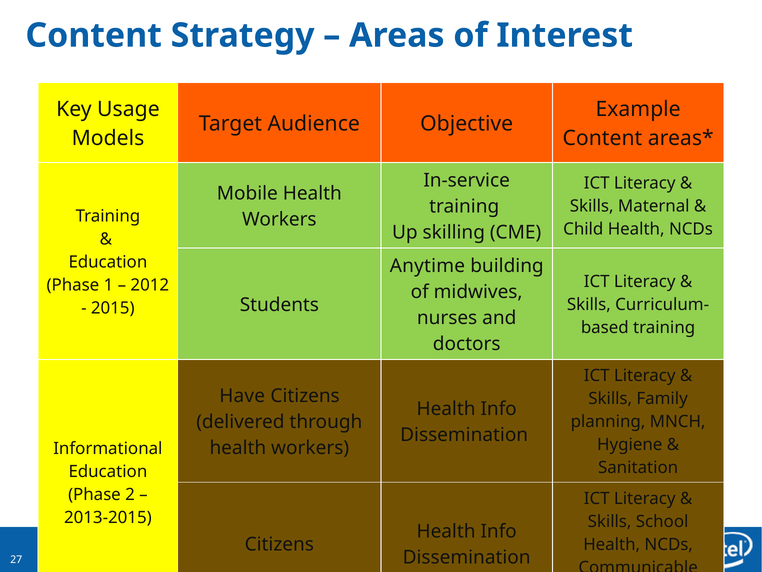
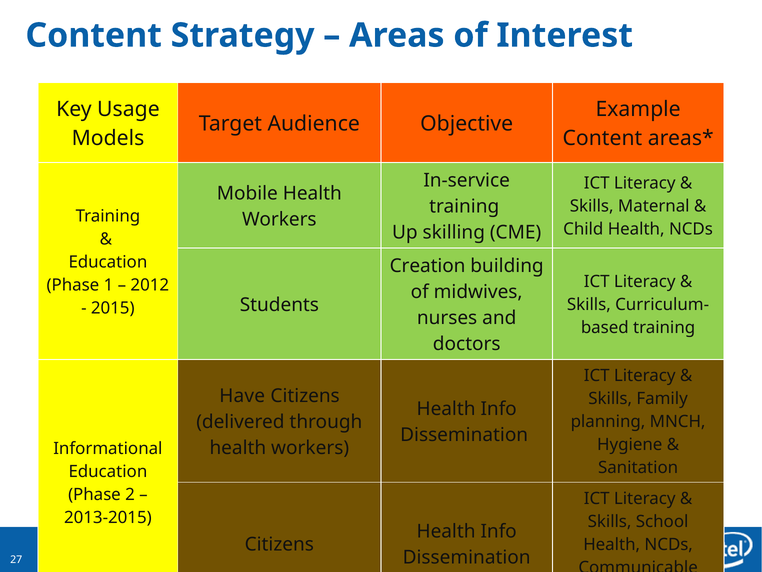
Anytime: Anytime -> Creation
